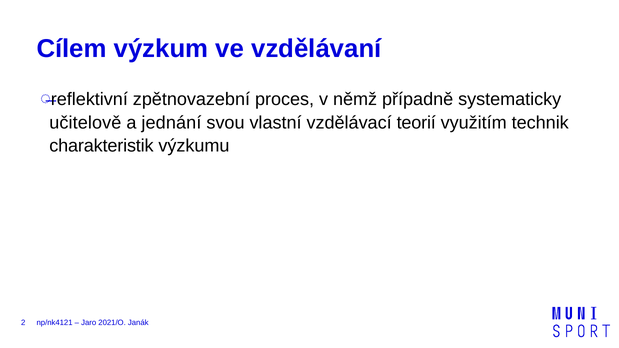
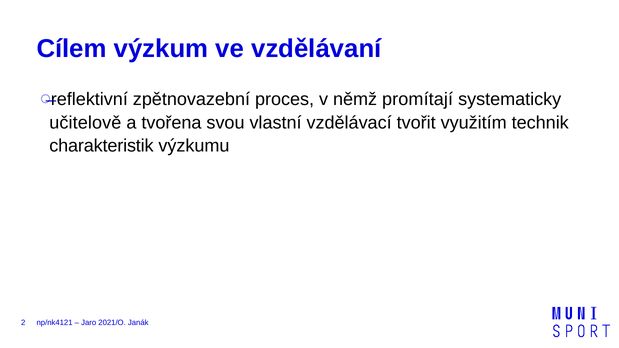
případně: případně -> promítají
jednání: jednání -> tvořena
teorií: teorií -> tvořit
